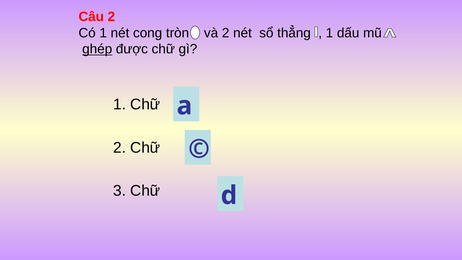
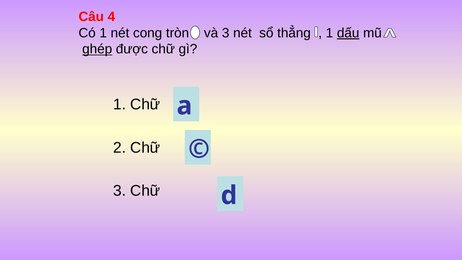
Câu 2: 2 -> 4
và 2: 2 -> 3
dấu underline: none -> present
